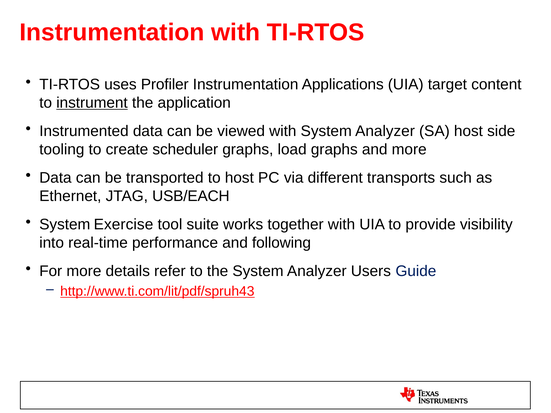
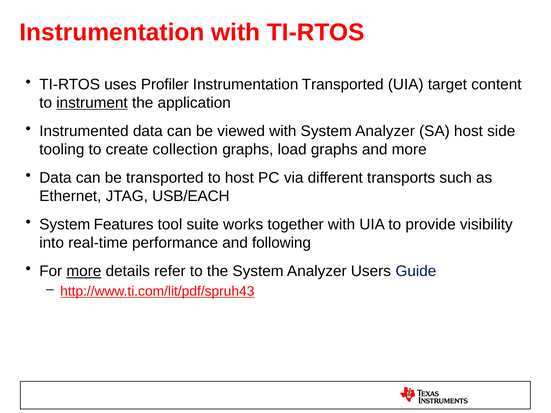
Instrumentation Applications: Applications -> Transported
scheduler: scheduler -> collection
Exercise: Exercise -> Features
more at (84, 271) underline: none -> present
